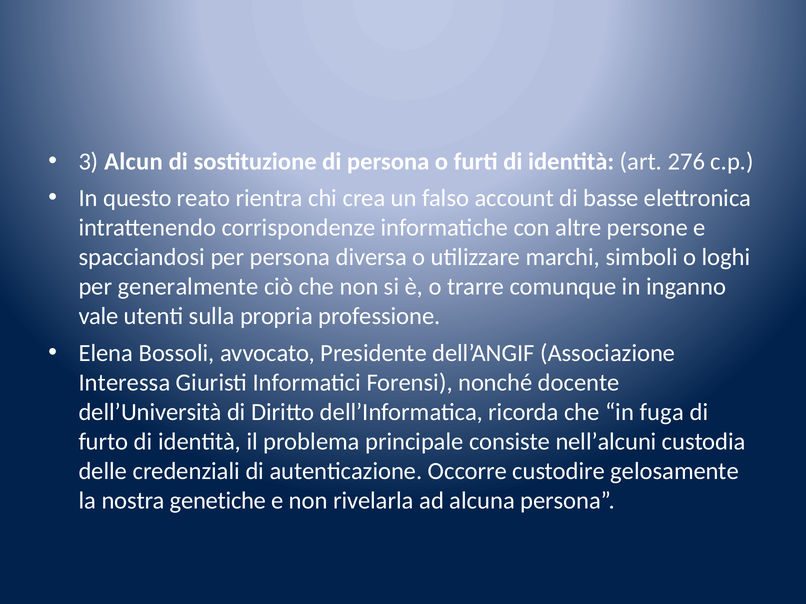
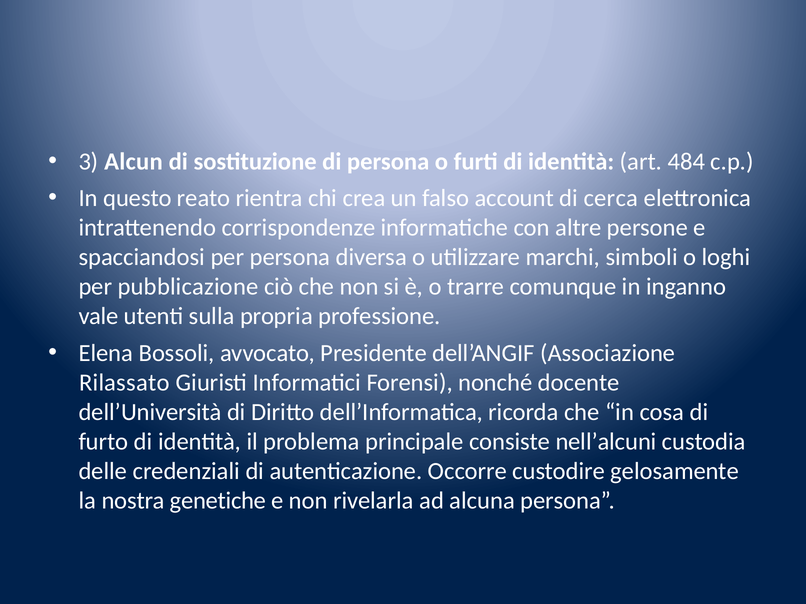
276: 276 -> 484
basse: basse -> cerca
generalmente: generalmente -> pubblicazione
Interessa: Interessa -> Rilassato
fuga: fuga -> cosa
